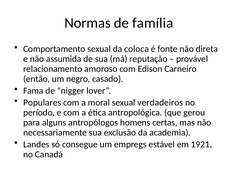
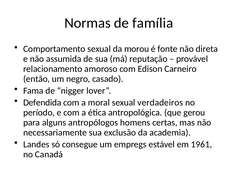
coloca: coloca -> morou
Populares: Populares -> Defendida
1921: 1921 -> 1961
